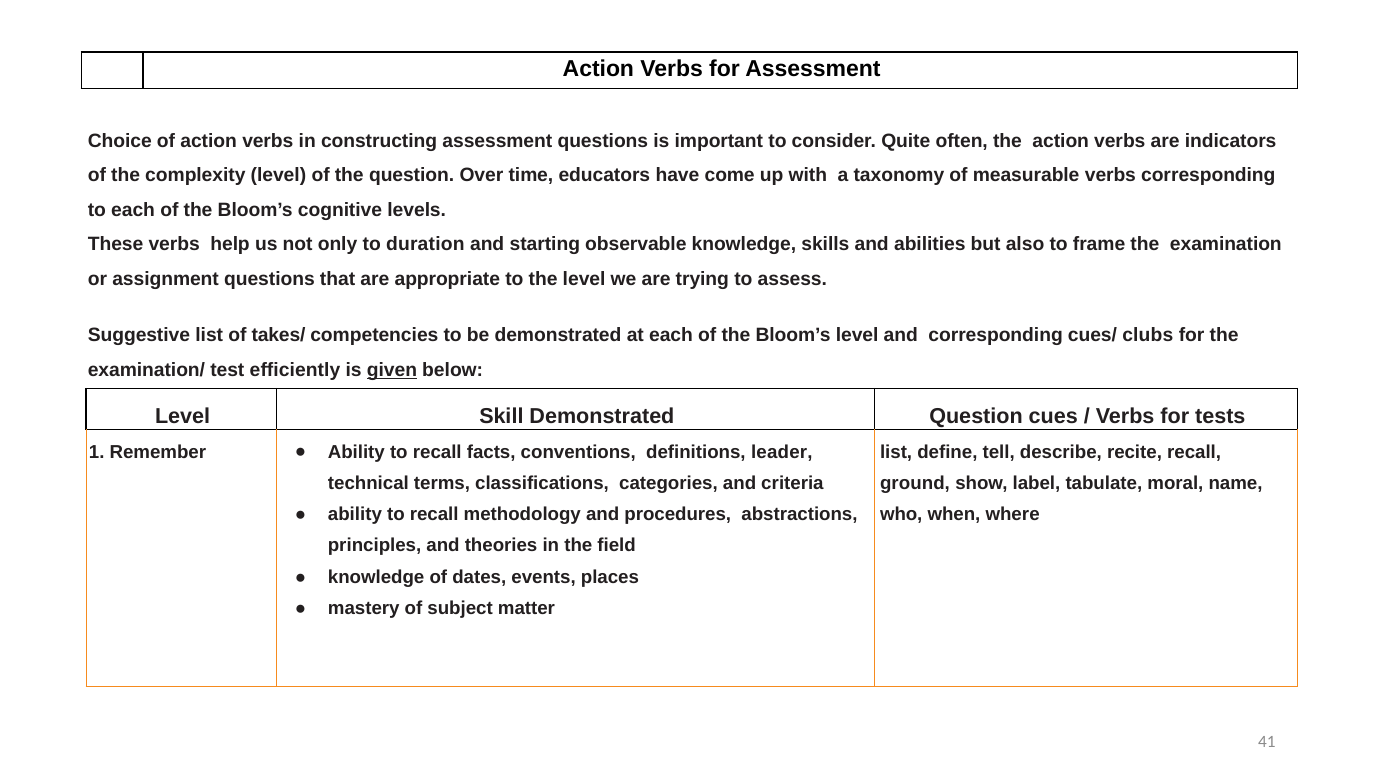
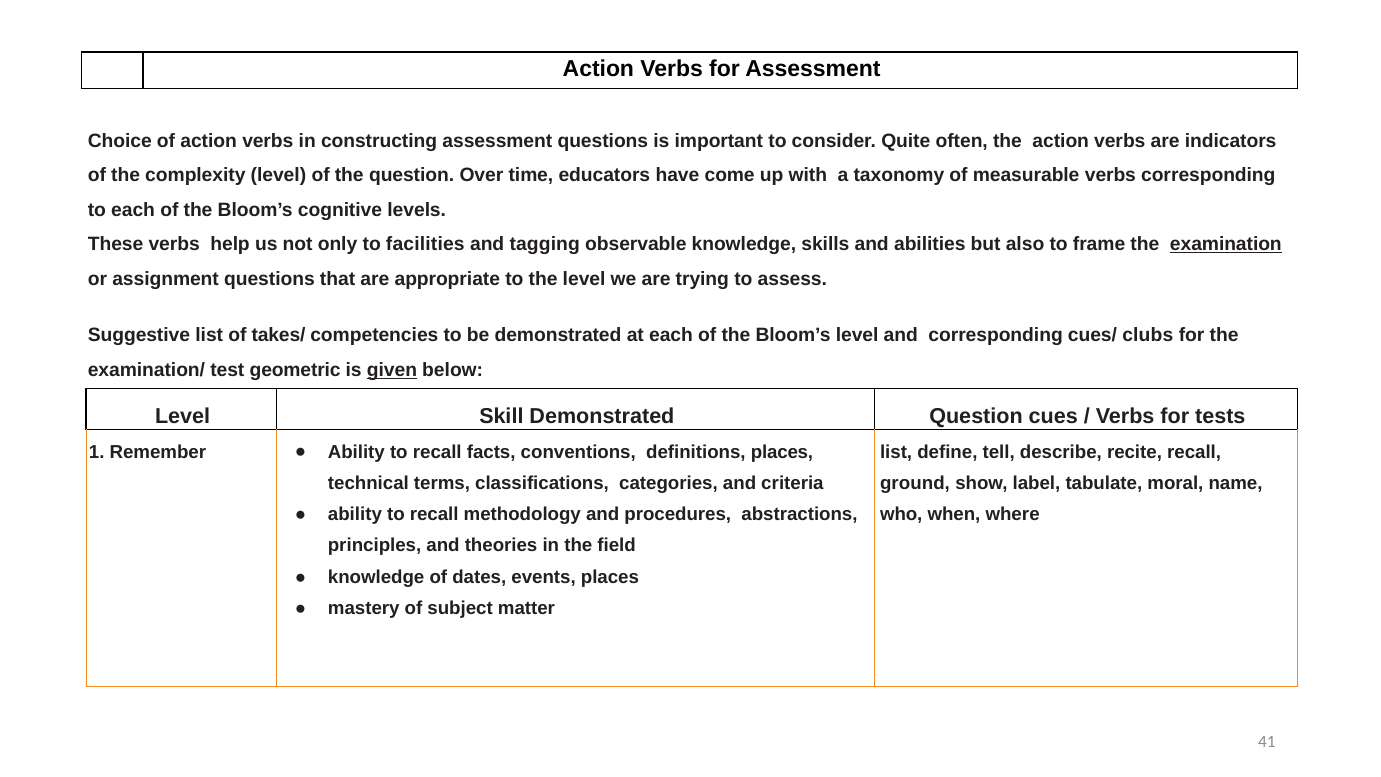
duration: duration -> facilities
starting: starting -> tagging
examination underline: none -> present
efficiently: efficiently -> geometric
definitions leader: leader -> places
